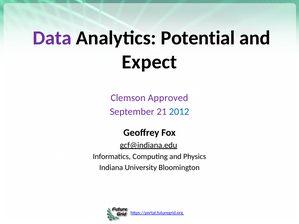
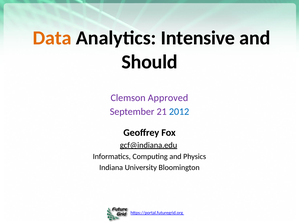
Data colour: purple -> orange
Potential: Potential -> Intensive
Expect: Expect -> Should
